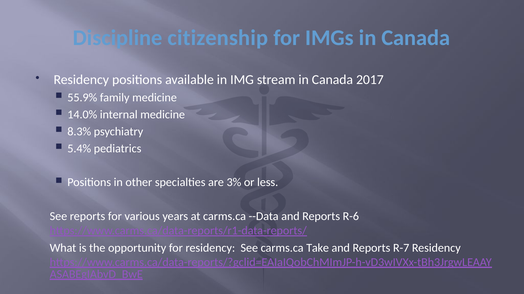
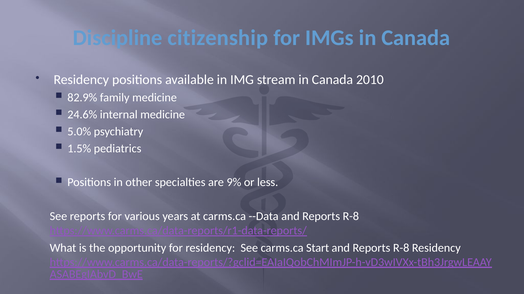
2017: 2017 -> 2010
55.9%: 55.9% -> 82.9%
14.0%: 14.0% -> 24.6%
8.3%: 8.3% -> 5.0%
5.4%: 5.4% -> 1.5%
3%: 3% -> 9%
--Data and Reports R-6: R-6 -> R-8
Take: Take -> Start
R-7 at (401, 248): R-7 -> R-8
